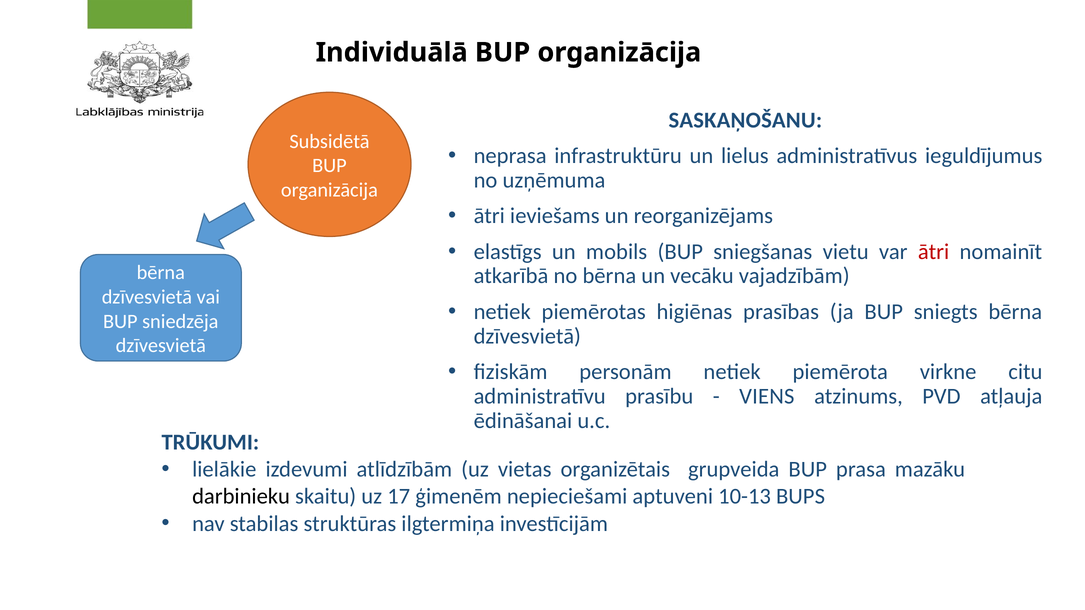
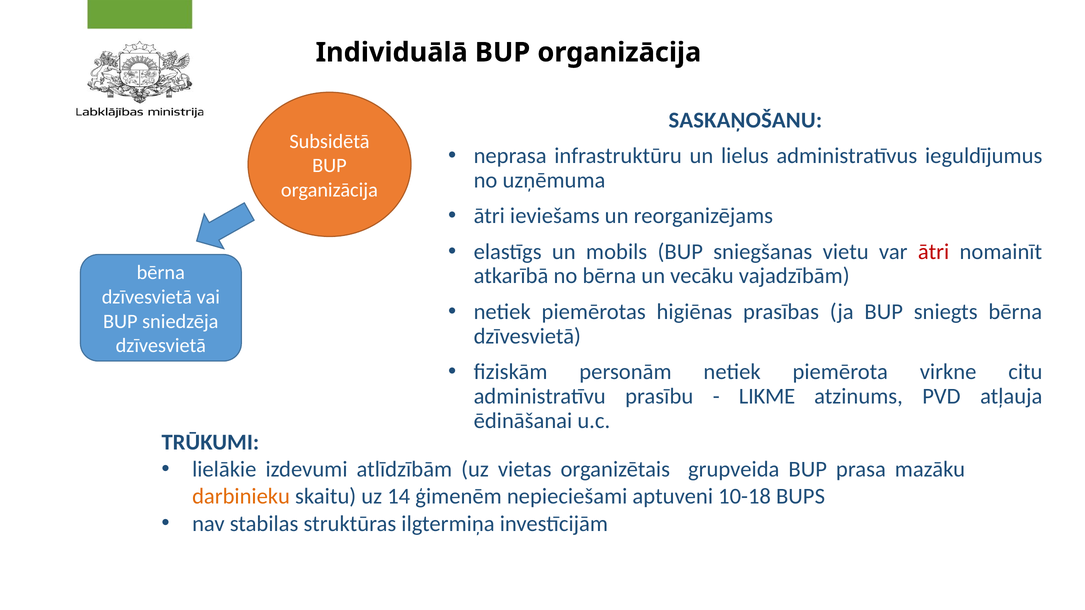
VIENS: VIENS -> LIKME
darbinieku colour: black -> orange
17: 17 -> 14
10-13: 10-13 -> 10-18
